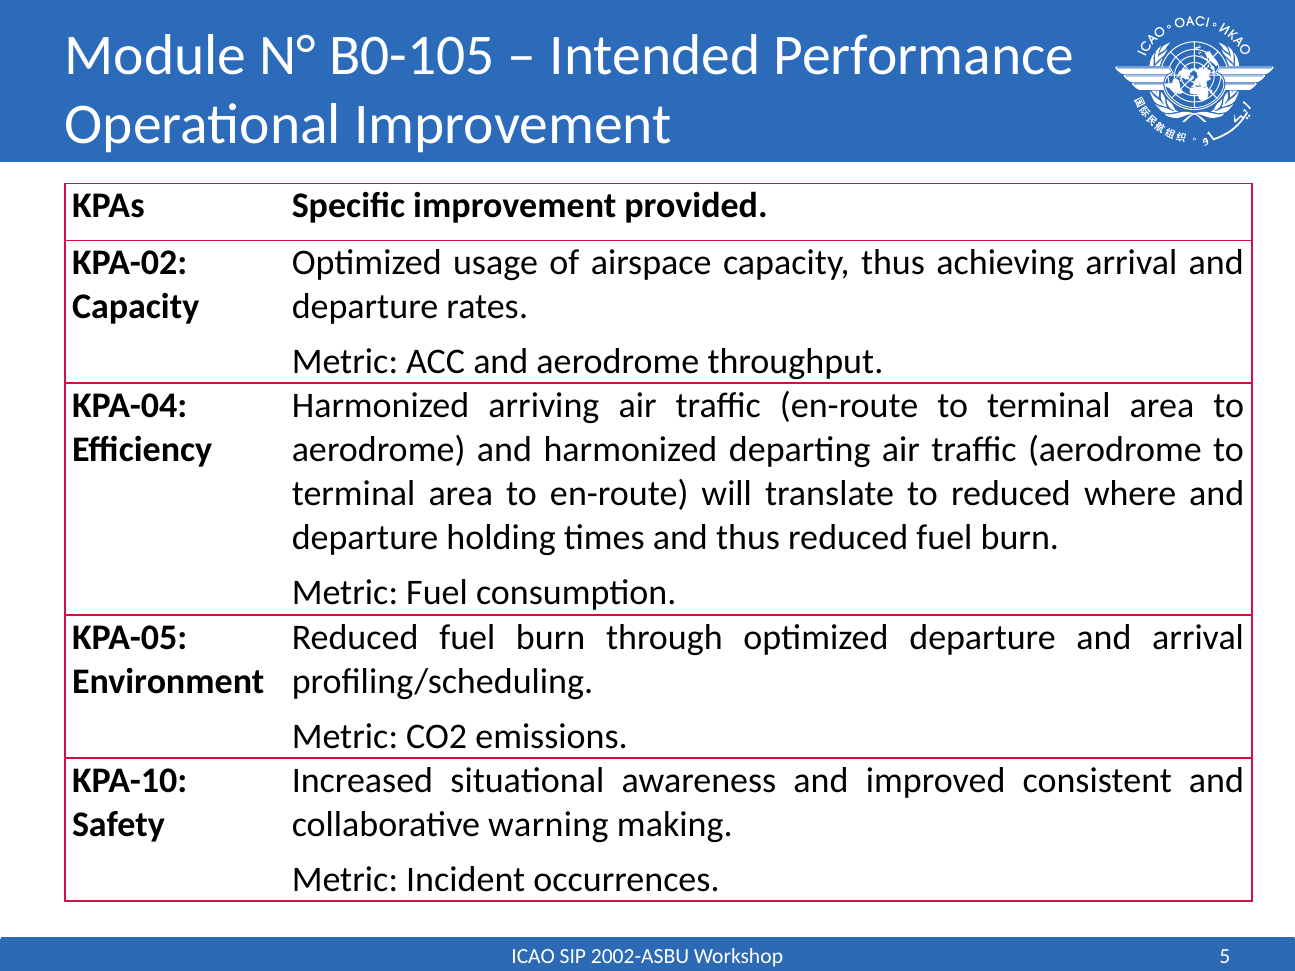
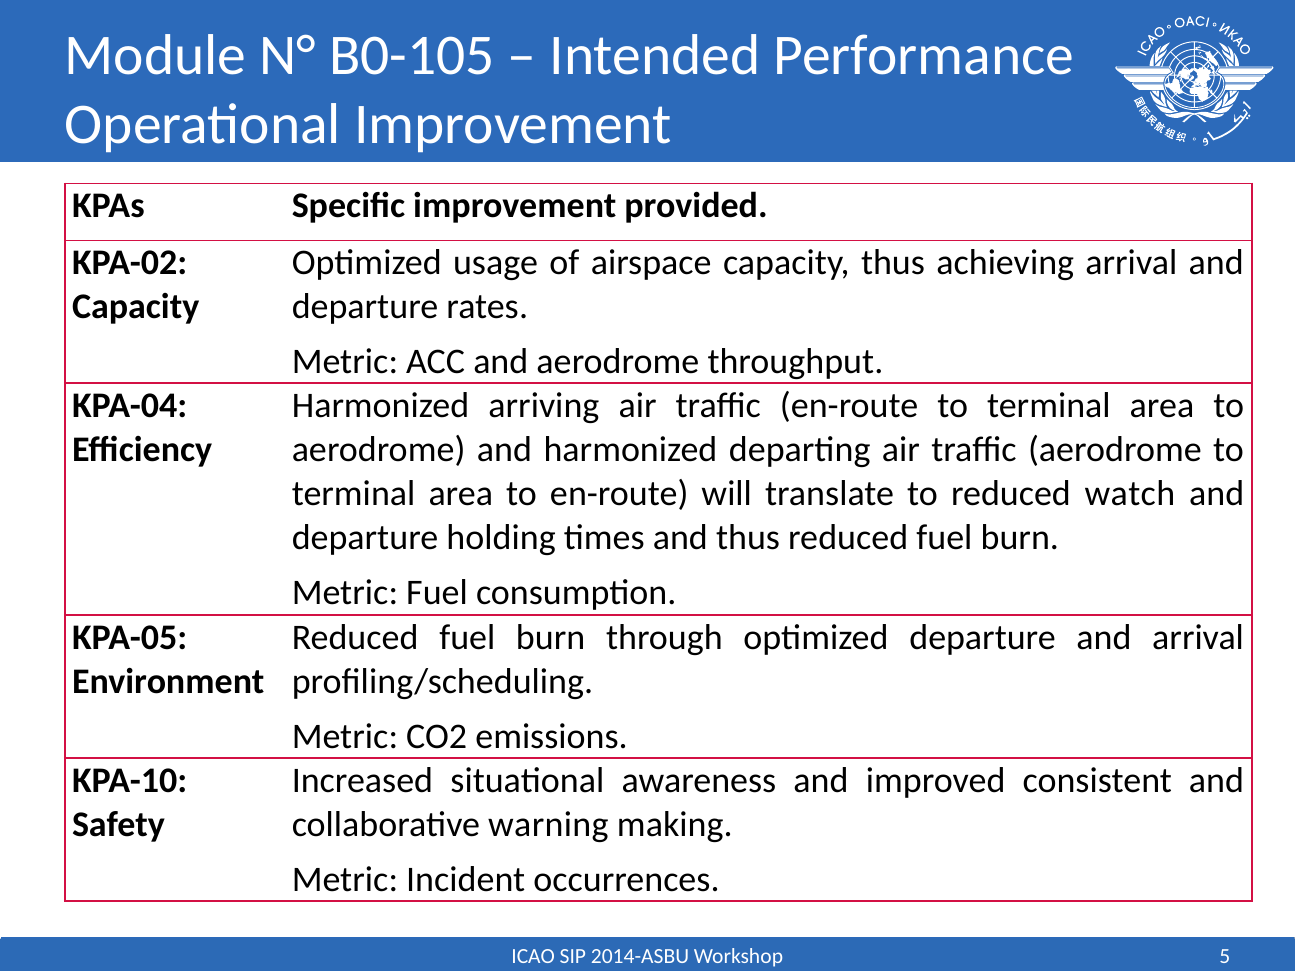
where: where -> watch
2002-ASBU: 2002-ASBU -> 2014-ASBU
